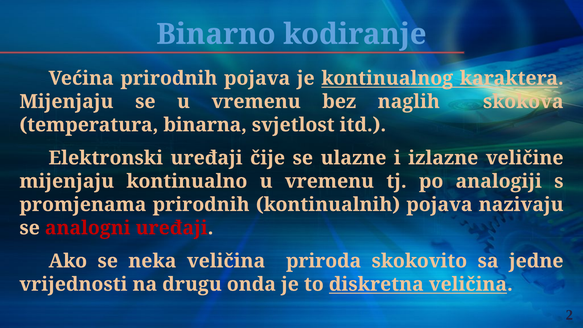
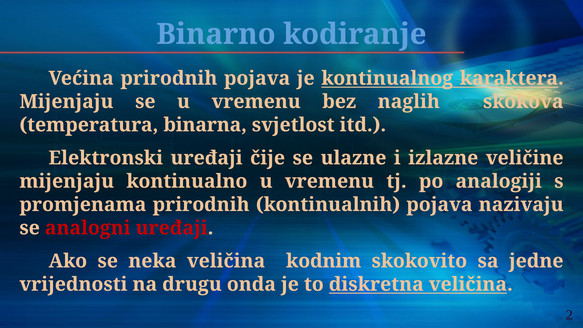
priroda: priroda -> kodnim
